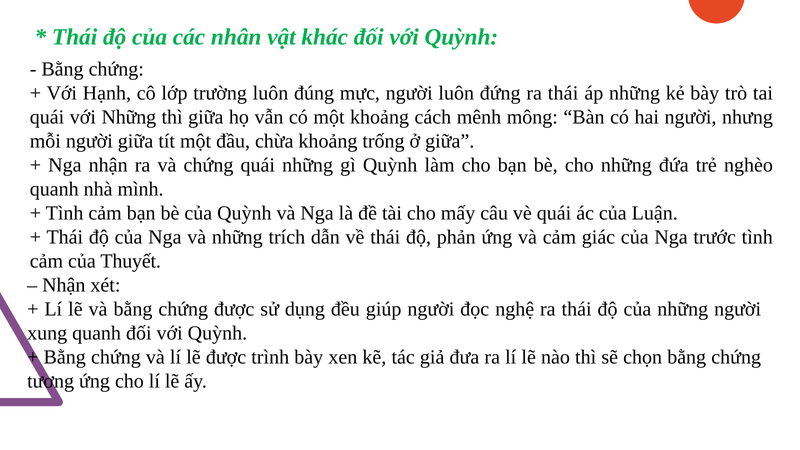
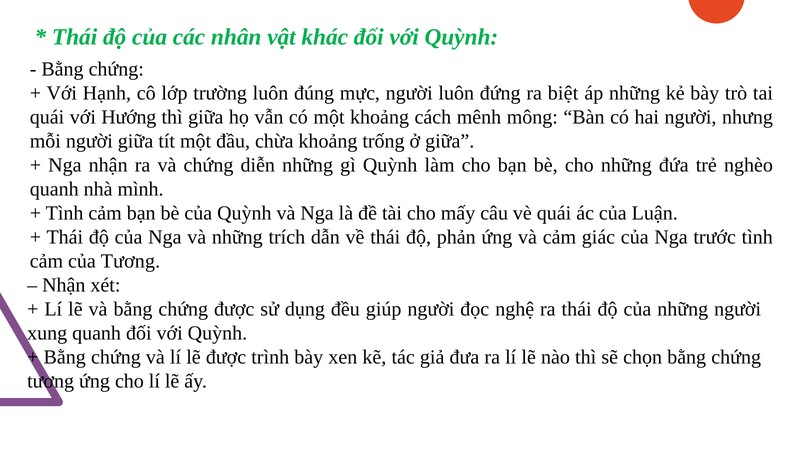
đứng ra thái: thái -> biệt
với Những: Những -> Hướng
chứng quái: quái -> diễn
của Thuyết: Thuyết -> Tương
